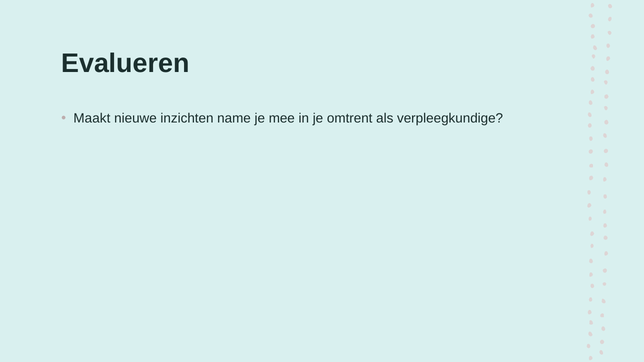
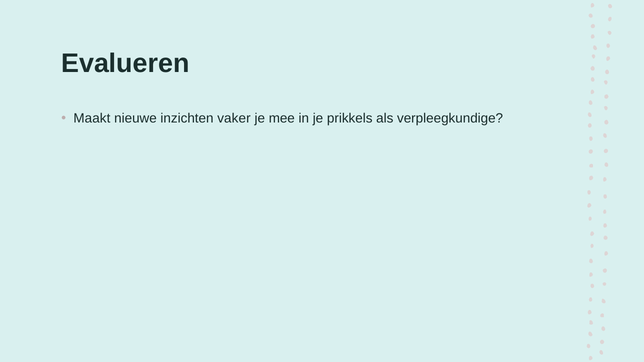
name: name -> vaker
omtrent: omtrent -> prikkels
